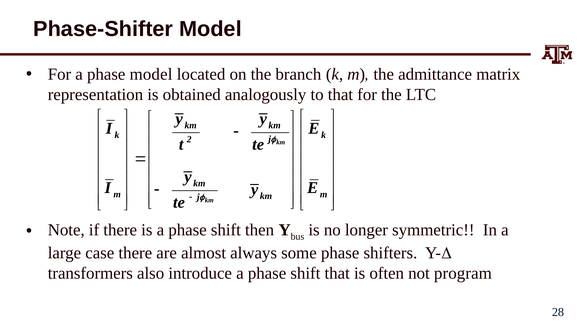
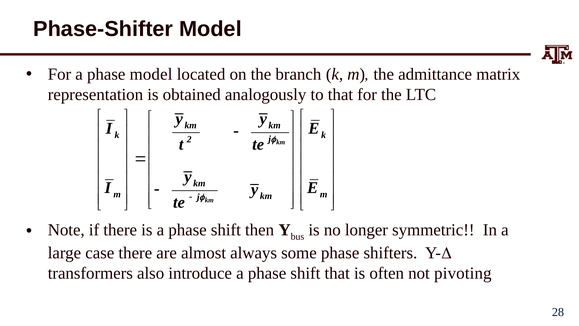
program: program -> pivoting
